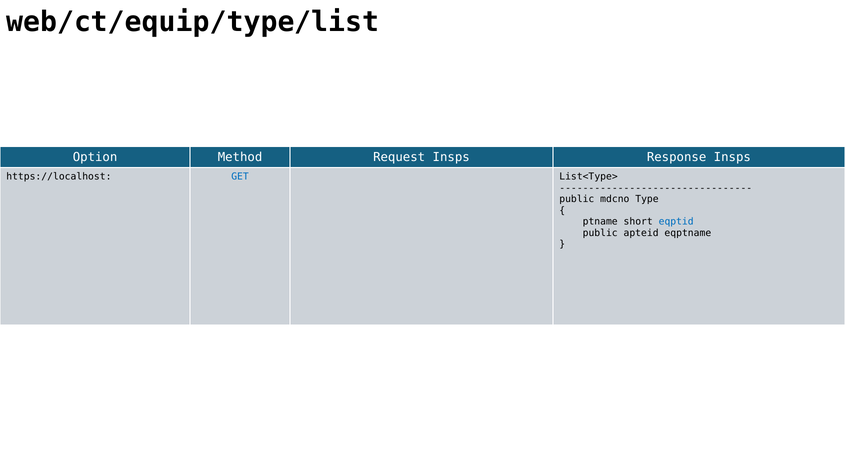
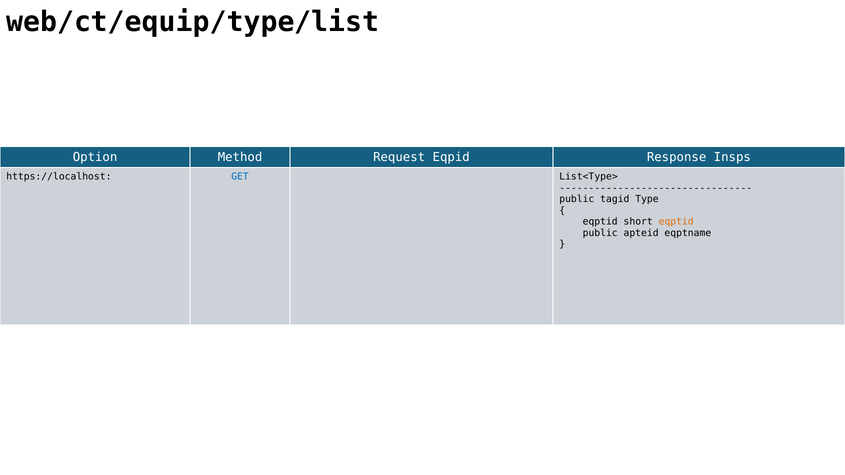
Request Insps: Insps -> Eqpid
mdcno: mdcno -> tagid
ptname at (600, 222): ptname -> eqptid
eqptid at (676, 222) colour: blue -> orange
